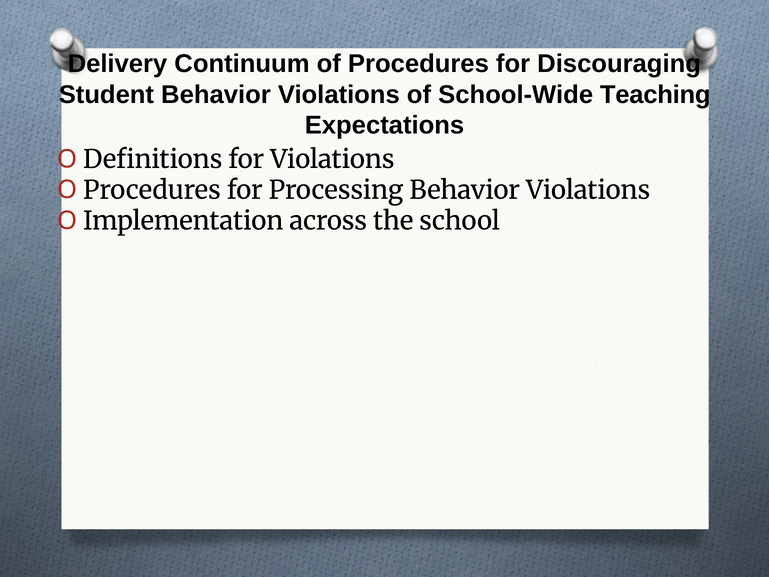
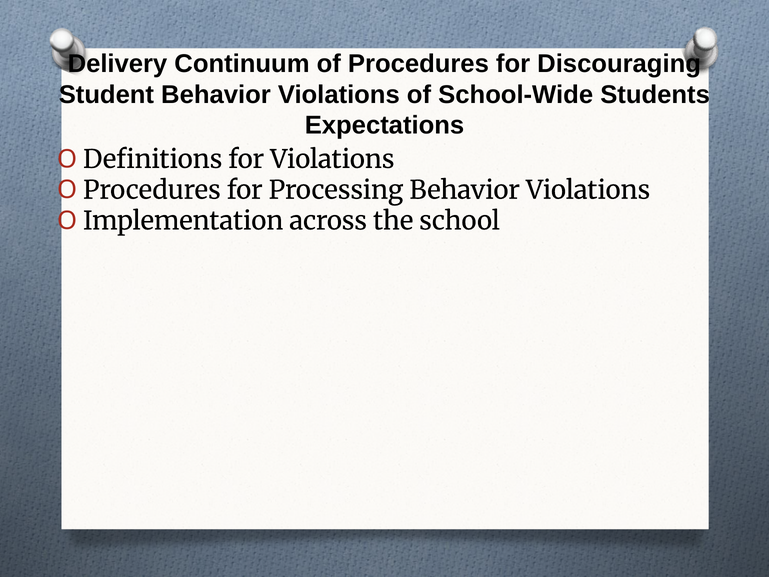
Teaching: Teaching -> Students
